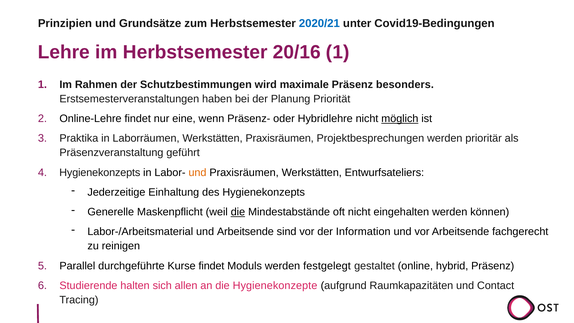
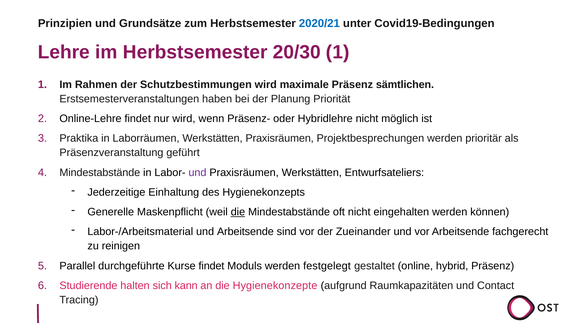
20/16: 20/16 -> 20/30
besonders: besonders -> sämtlichen
nur eine: eine -> wird
möglich underline: present -> none
Hygienekonzepts at (100, 172): Hygienekonzepts -> Mindestabstände
und at (197, 172) colour: orange -> purple
Information: Information -> Zueinander
allen: allen -> kann
